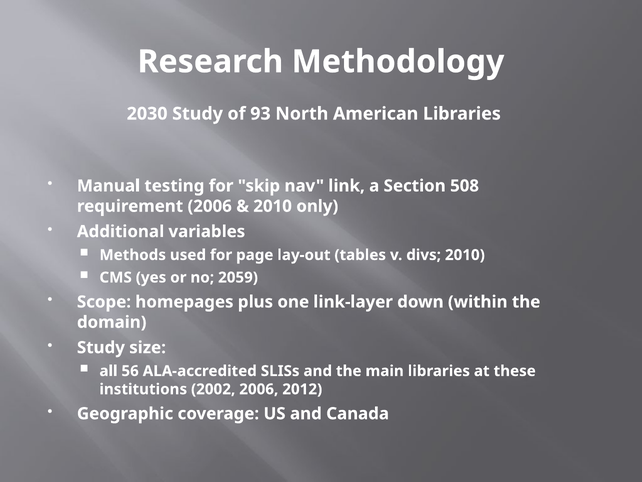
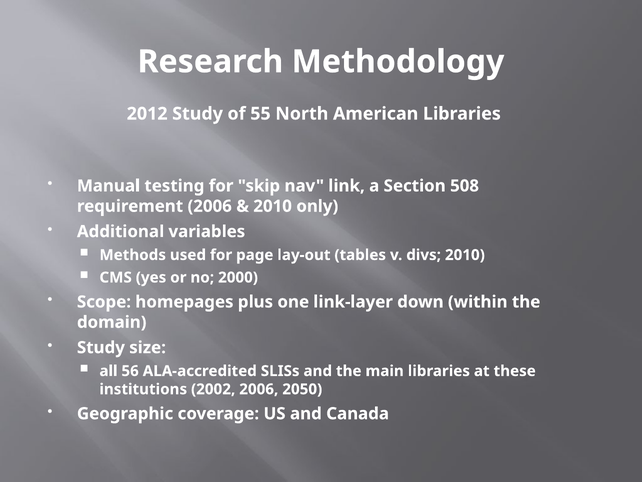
2030: 2030 -> 2012
93: 93 -> 55
2059: 2059 -> 2000
2012: 2012 -> 2050
